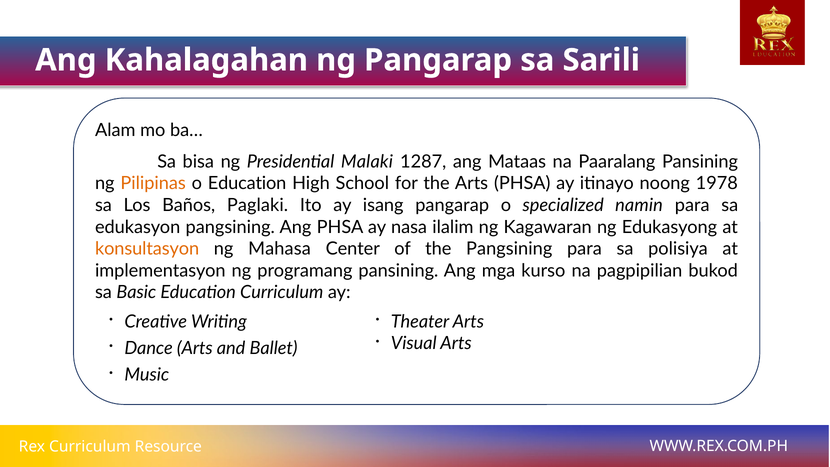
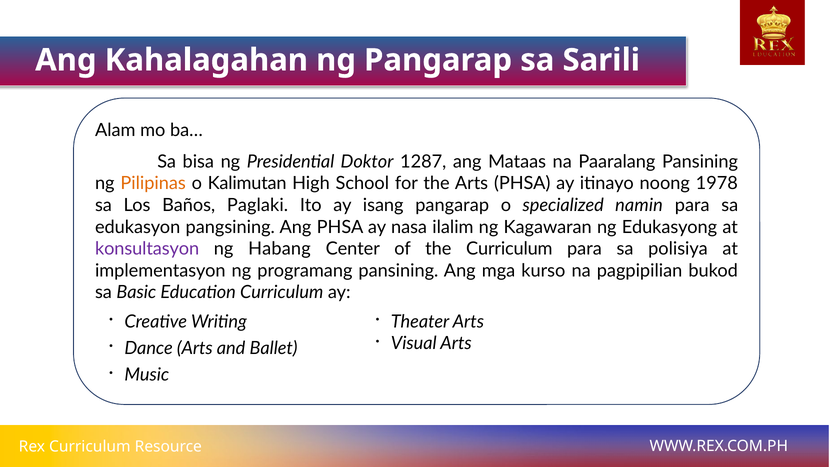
Malaki: Malaki -> Doktor
o Education: Education -> Kalimutan
konsultasyon colour: orange -> purple
Mahasa: Mahasa -> Habang
the Pangsining: Pangsining -> Curriculum
